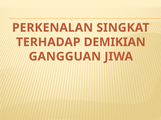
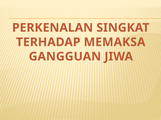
DEMIKIAN: DEMIKIAN -> MEMAKSA
